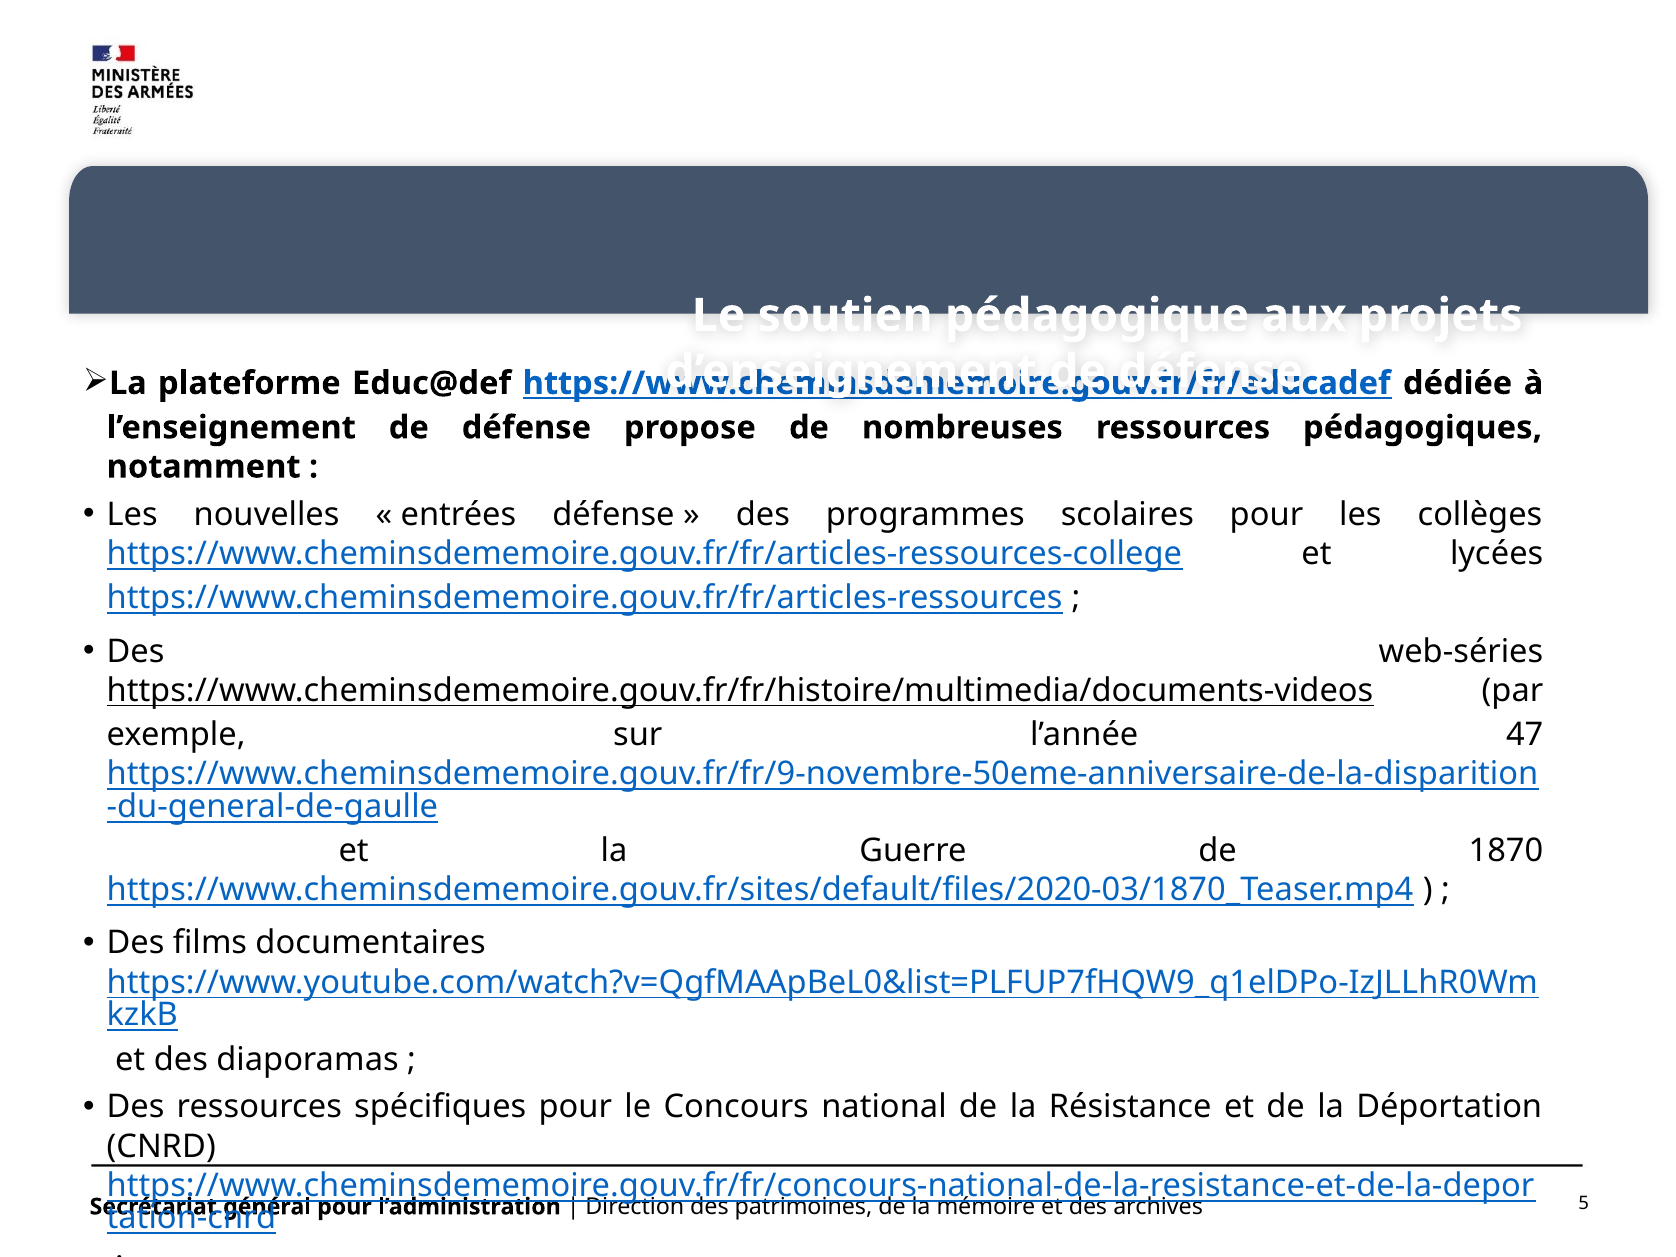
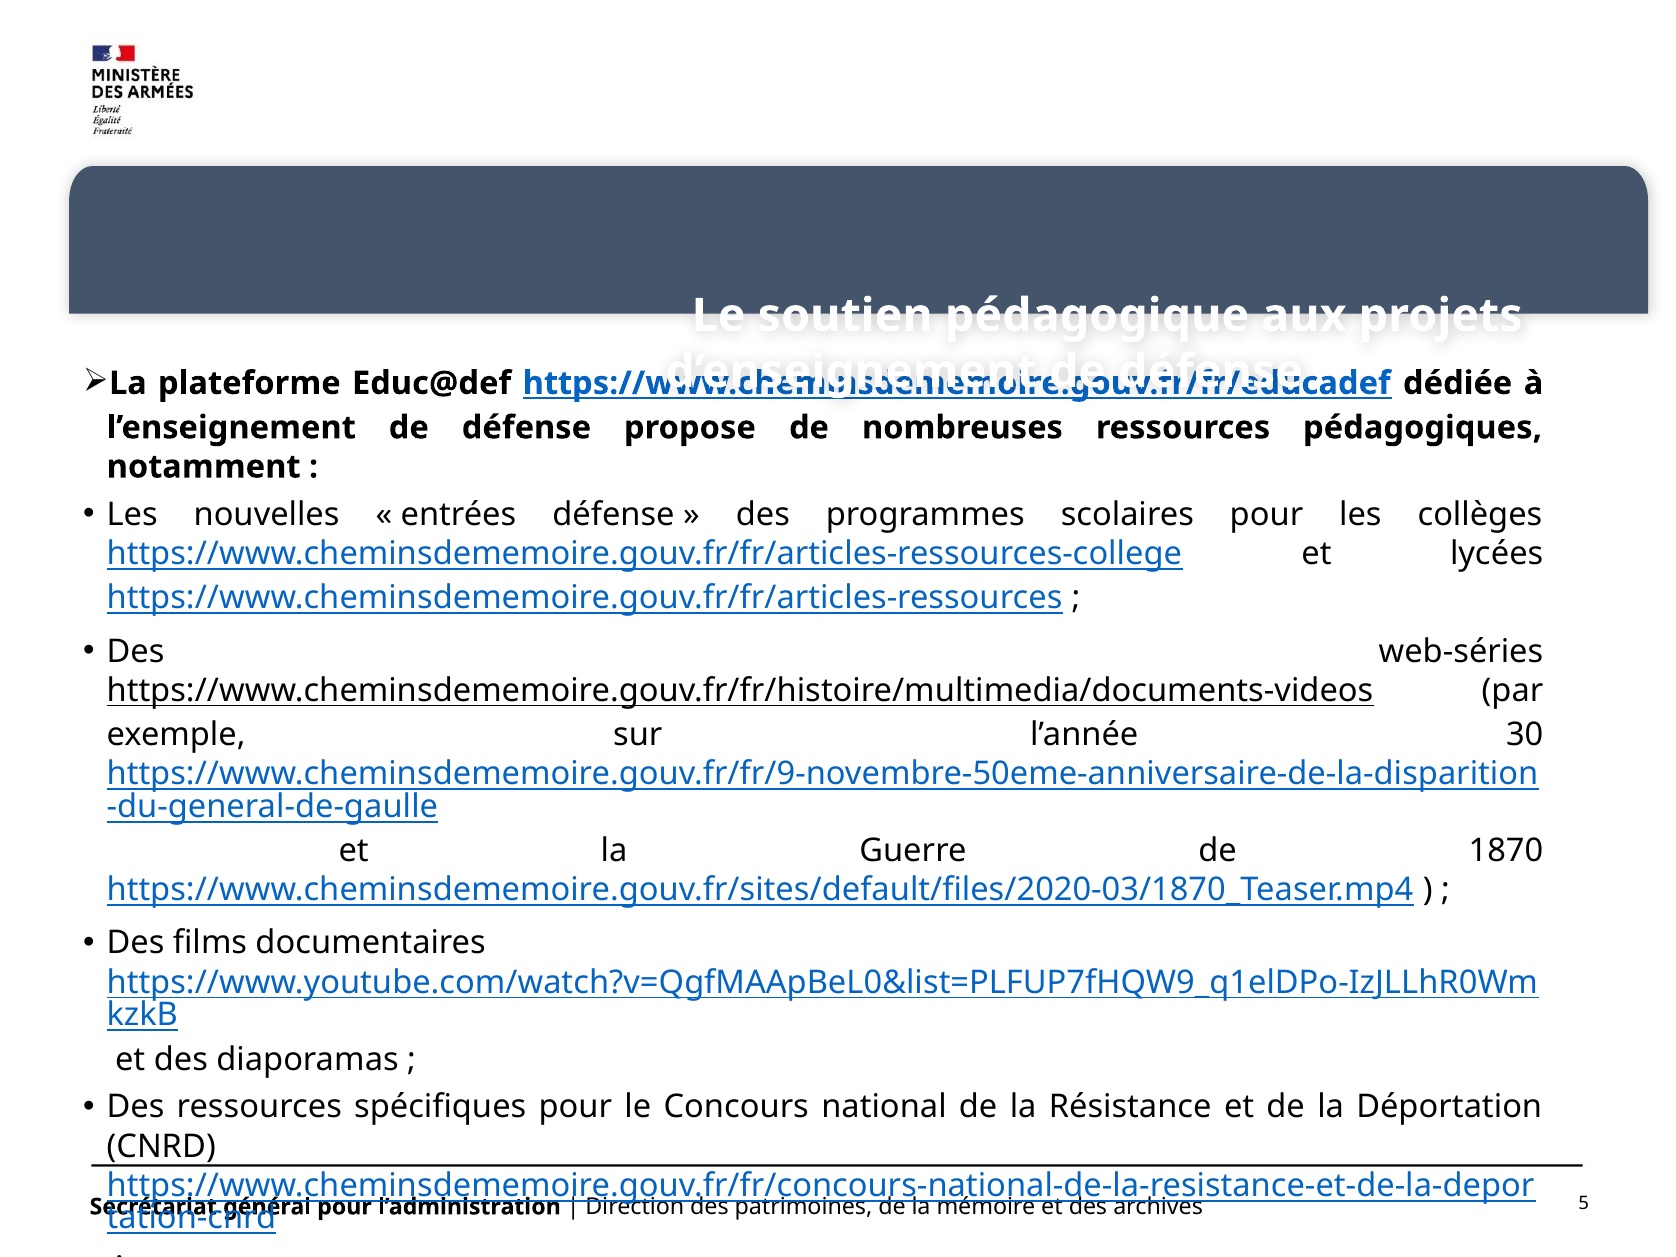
47: 47 -> 30
